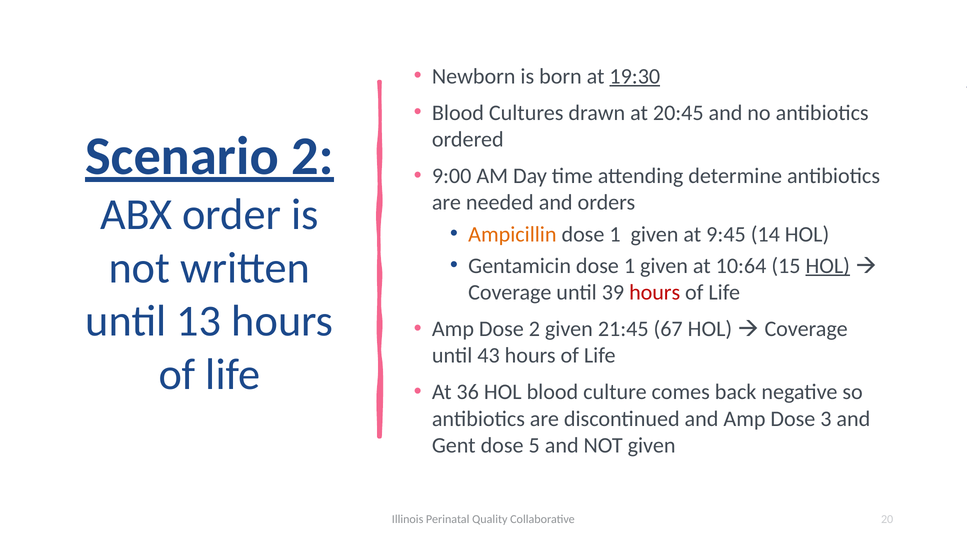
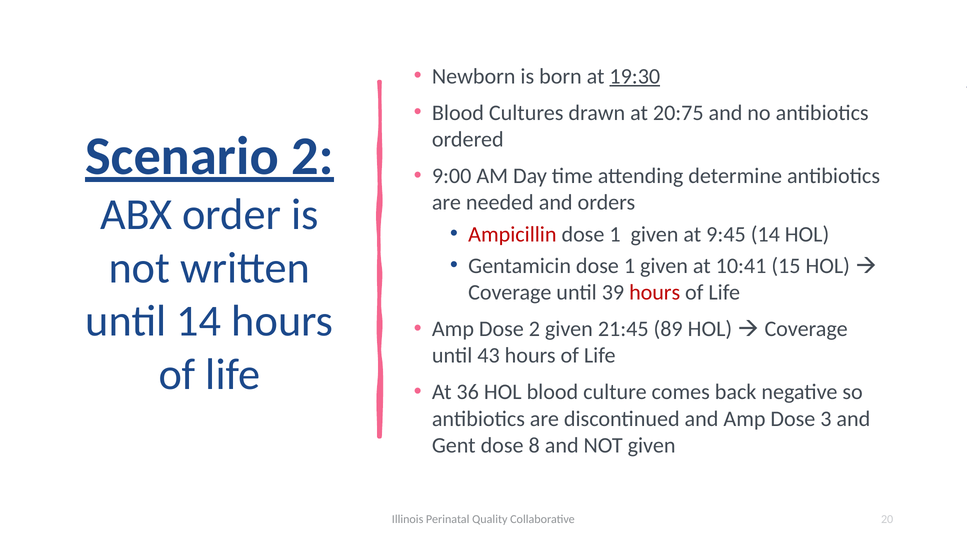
20:45: 20:45 -> 20:75
Ampicillin colour: orange -> red
10:64: 10:64 -> 10:41
HOL at (828, 266) underline: present -> none
until 13: 13 -> 14
67: 67 -> 89
5: 5 -> 8
